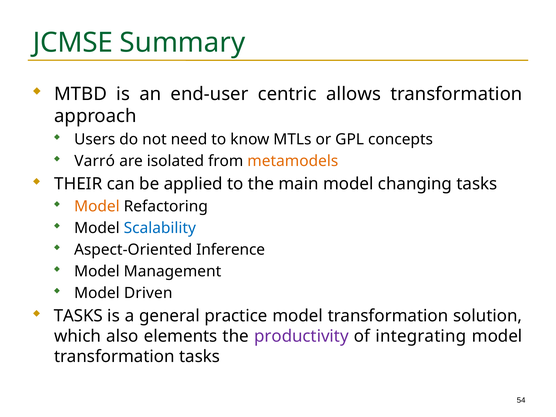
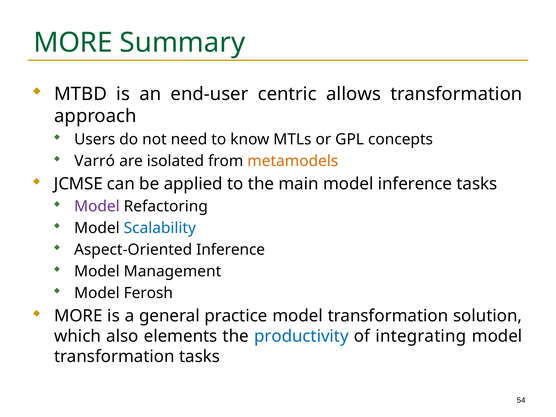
JCMSE at (73, 43): JCMSE -> MORE
THEIR: THEIR -> JCMSE
model changing: changing -> inference
Model at (97, 206) colour: orange -> purple
Driven: Driven -> Ferosh
TASKS at (78, 316): TASKS -> MORE
productivity colour: purple -> blue
